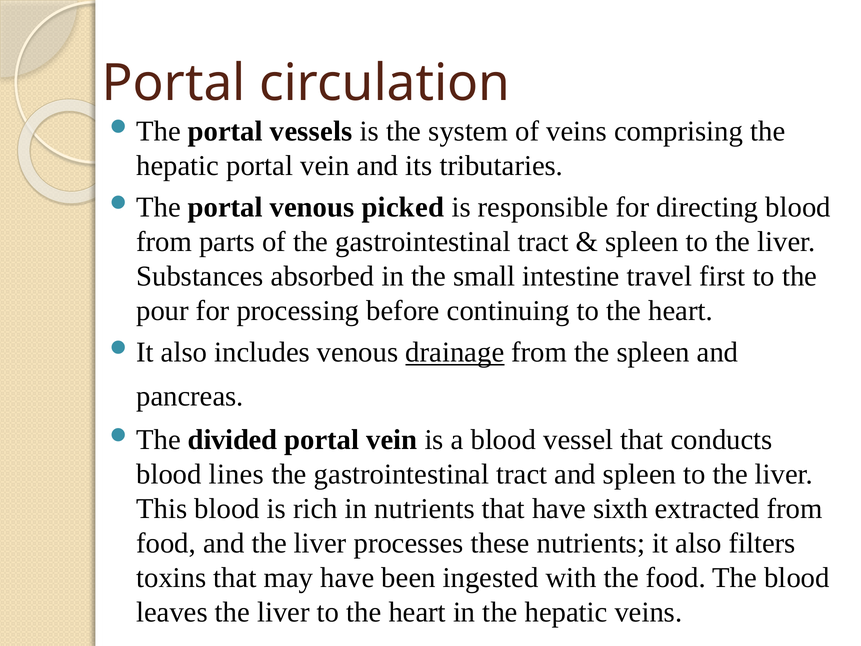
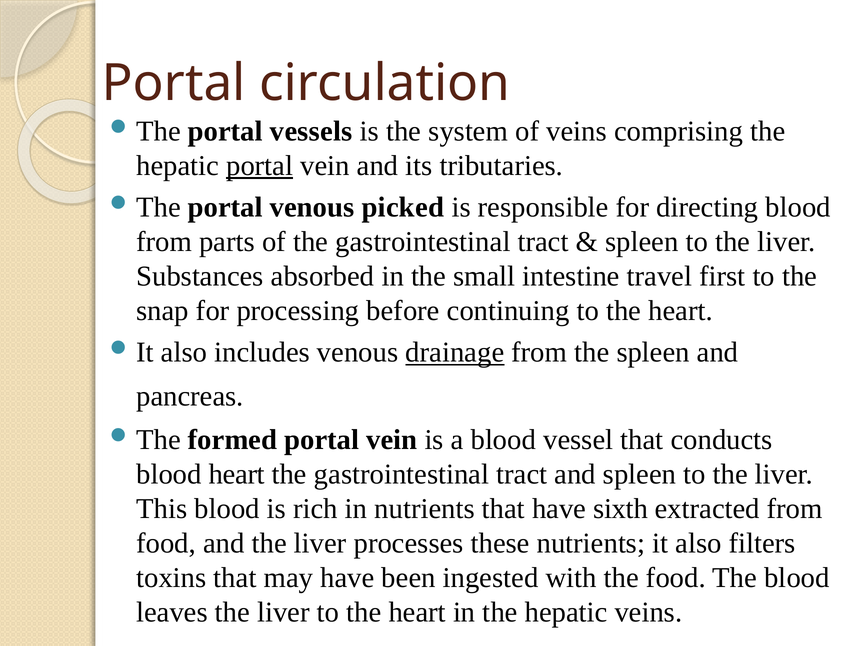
portal at (260, 166) underline: none -> present
pour: pour -> snap
divided: divided -> formed
blood lines: lines -> heart
